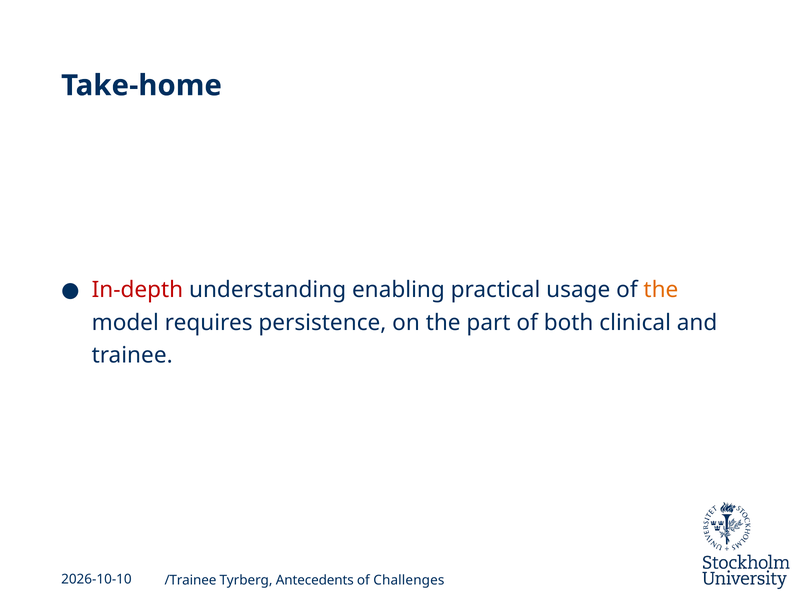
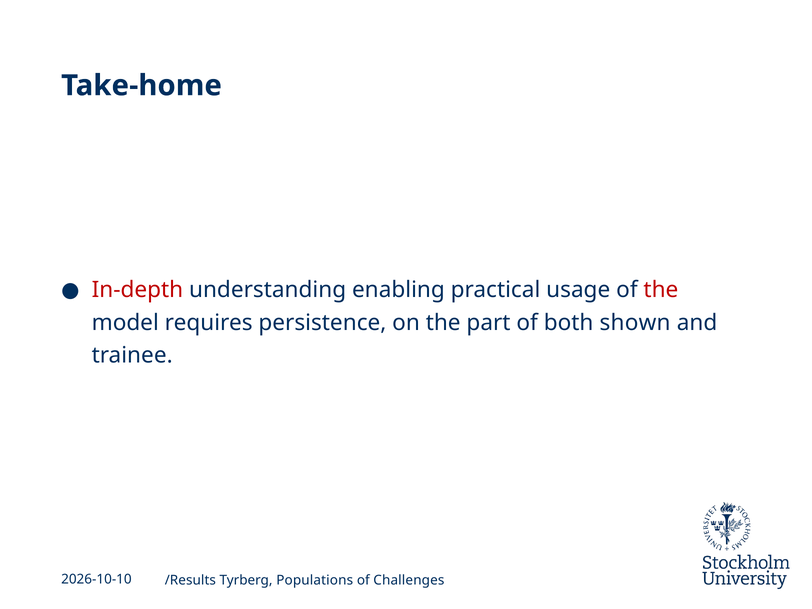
the at (661, 290) colour: orange -> red
clinical: clinical -> shown
/Trainee: /Trainee -> /Results
Antecedents: Antecedents -> Populations
